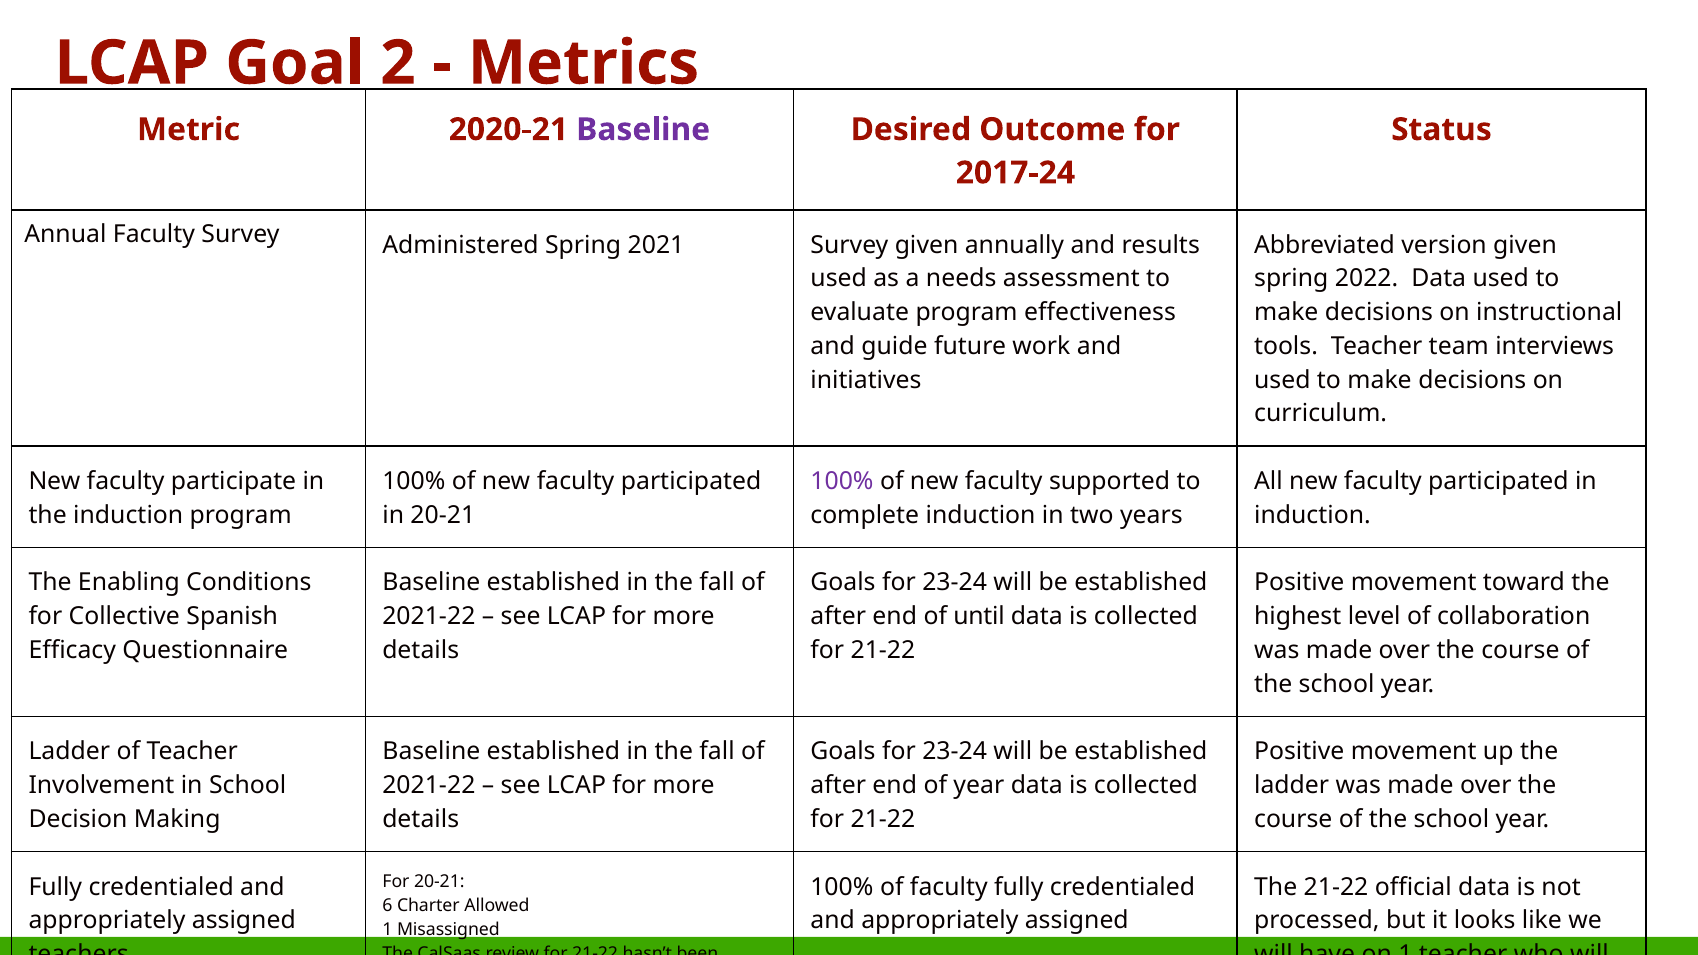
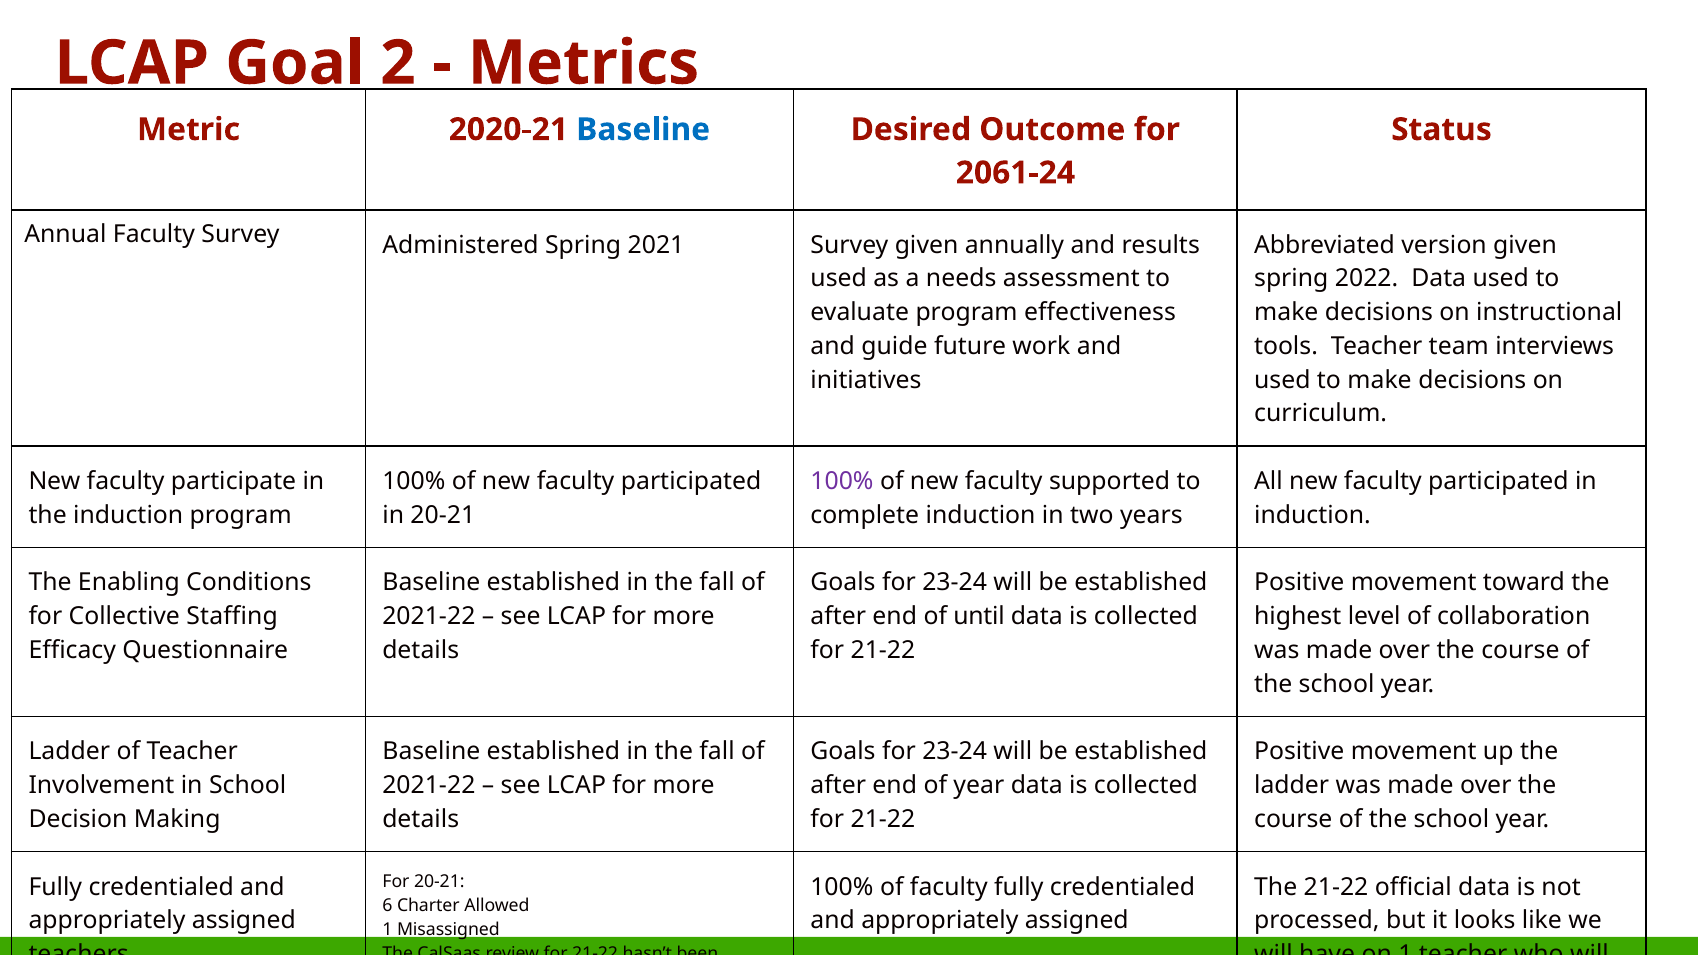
Baseline at (643, 130) colour: purple -> blue
2017-24: 2017-24 -> 2061-24
Spanish: Spanish -> Staffing
